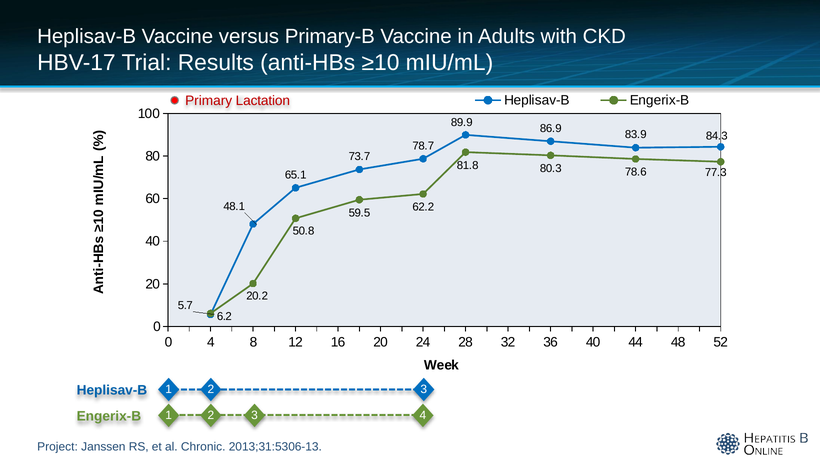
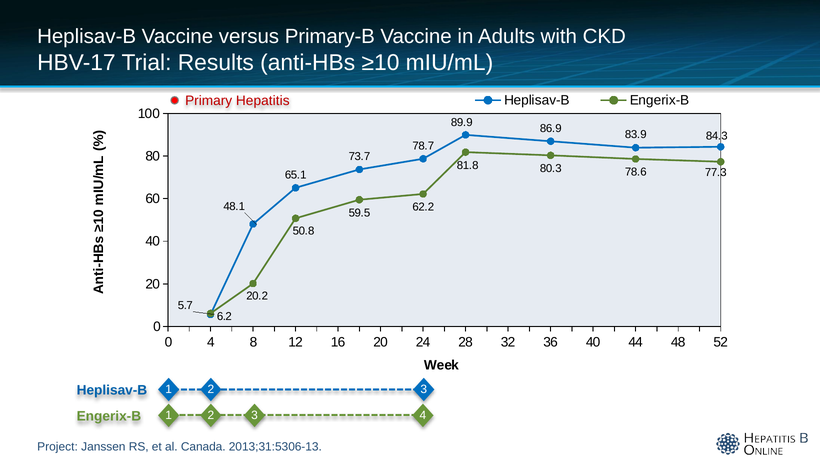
Lactation: Lactation -> Hepatitis
Chronic: Chronic -> Canada
